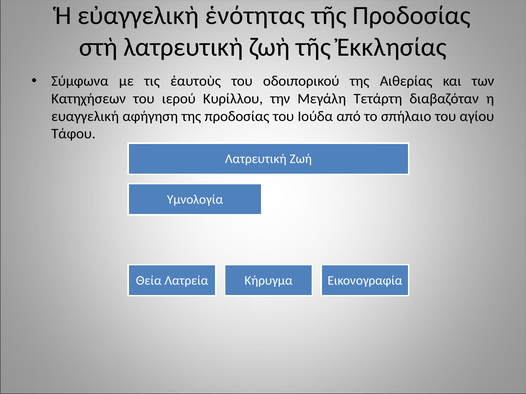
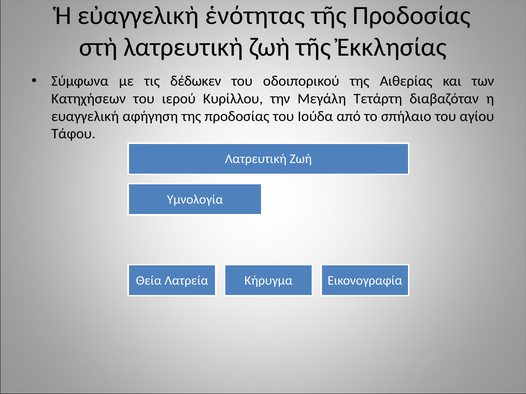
ἑαυτοὺς: ἑαυτοὺς -> δέδωκεν
